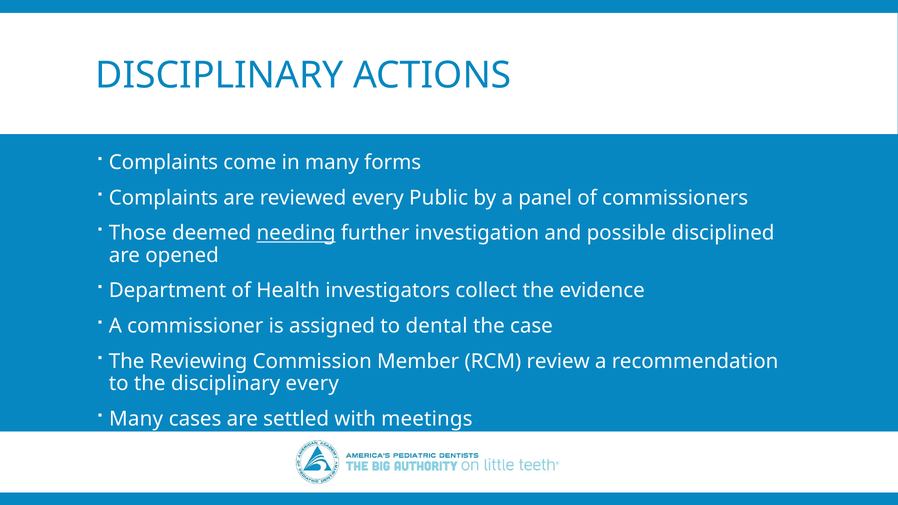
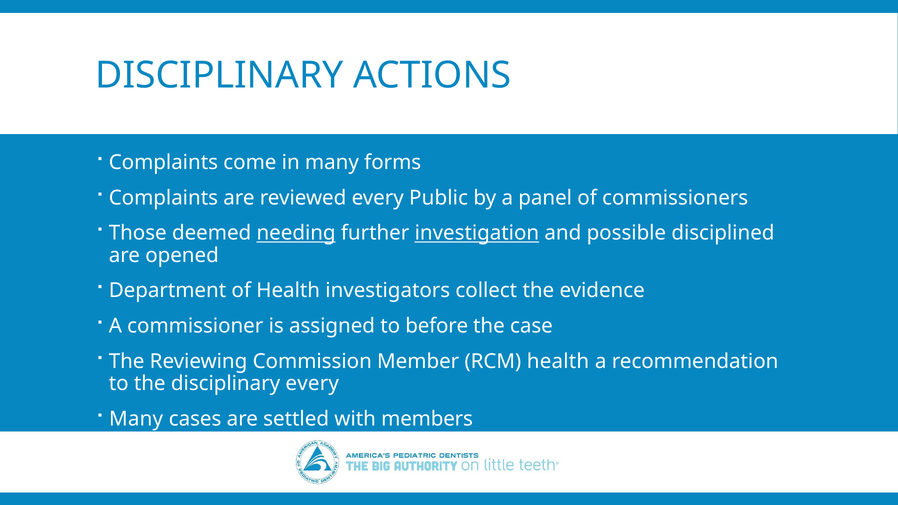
investigation underline: none -> present
dental: dental -> before
RCM review: review -> health
meetings: meetings -> members
